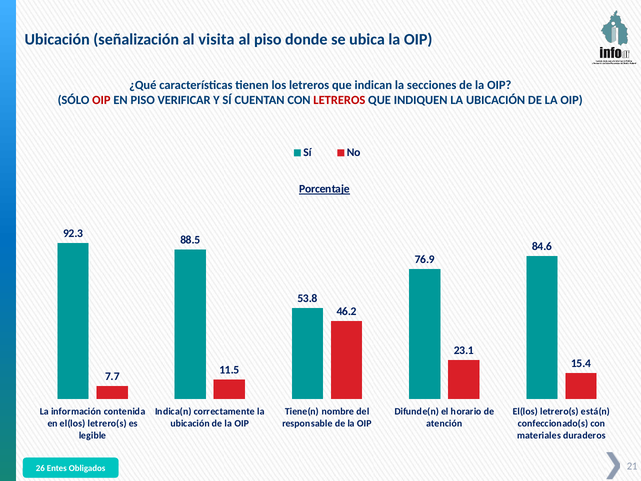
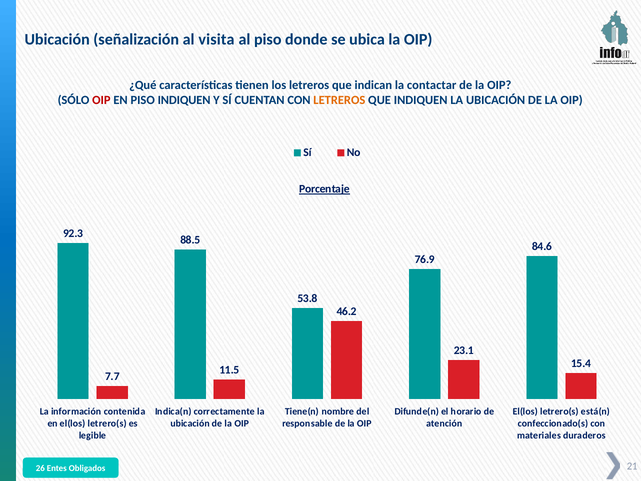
secciones: secciones -> contactar
PISO VERIFICAR: VERIFICAR -> INDIQUEN
LETREROS at (339, 100) colour: red -> orange
